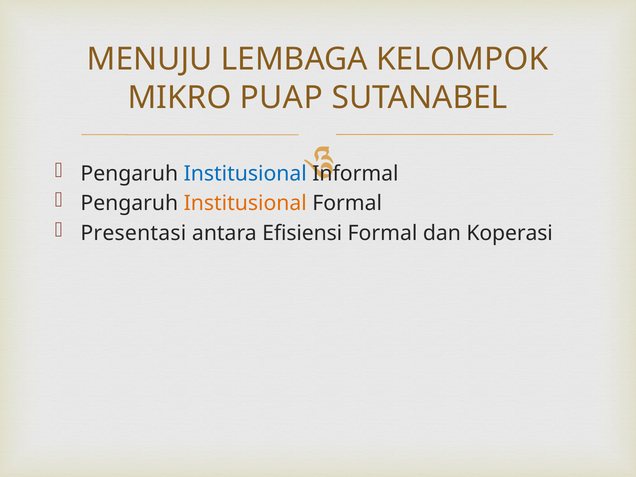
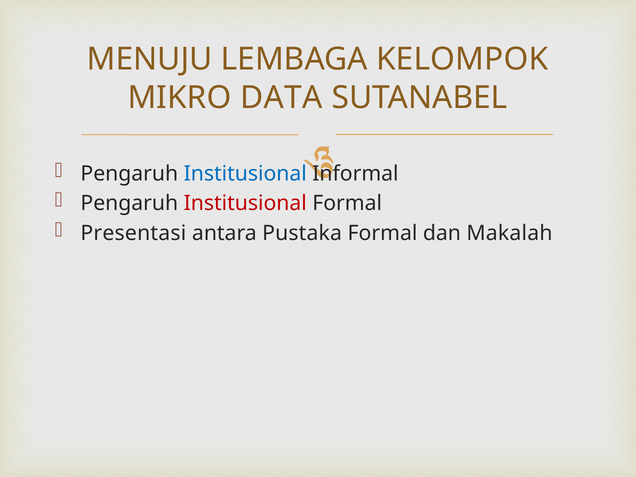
PUAP: PUAP -> DATA
Institusional at (245, 203) colour: orange -> red
Efisiensi: Efisiensi -> Pustaka
Koperasi: Koperasi -> Makalah
